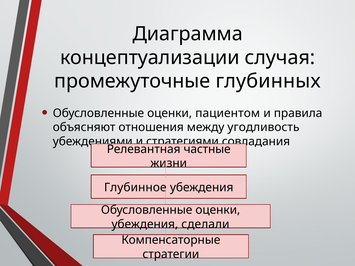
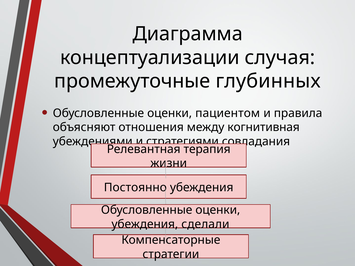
угодливость: угодливость -> когнитивная
частные: частные -> терапия
Глубинное: Глубинное -> Постоянно
